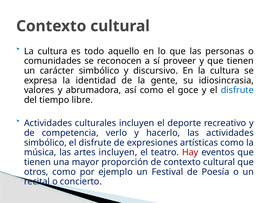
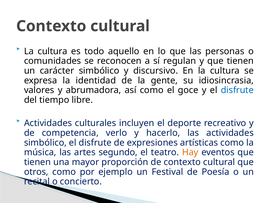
proveer: proveer -> regulan
artes incluyen: incluyen -> segundo
Hay colour: red -> orange
